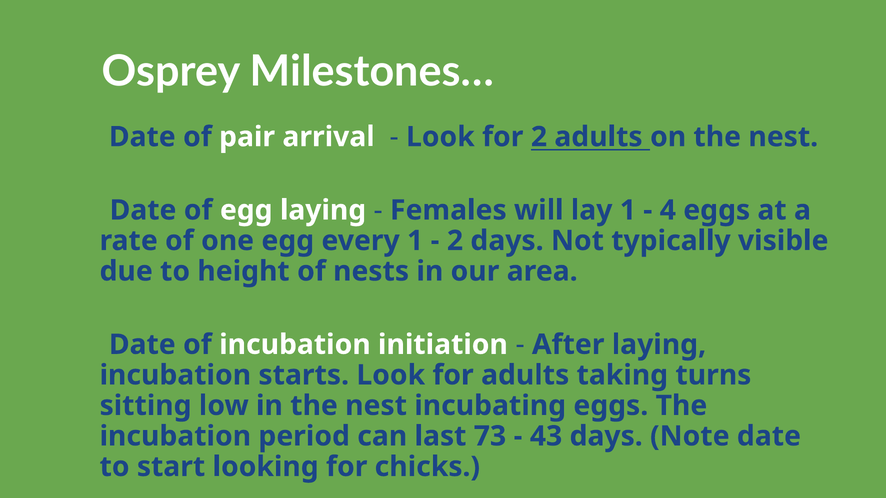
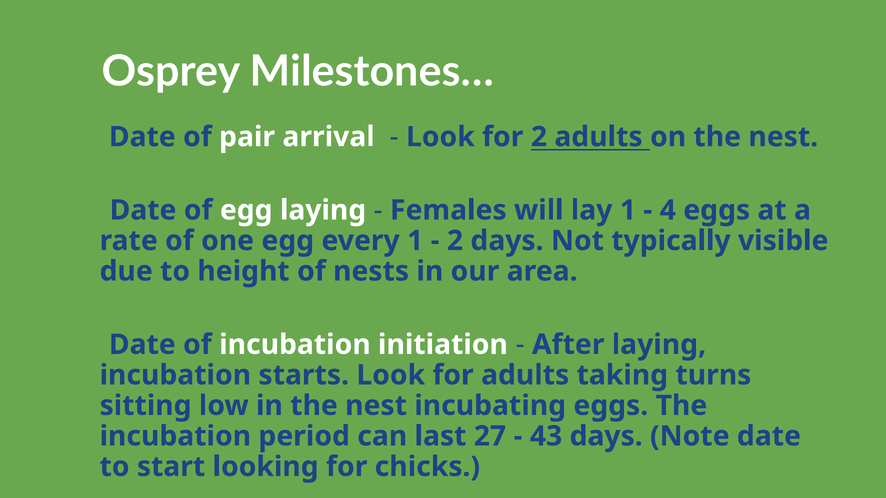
73: 73 -> 27
